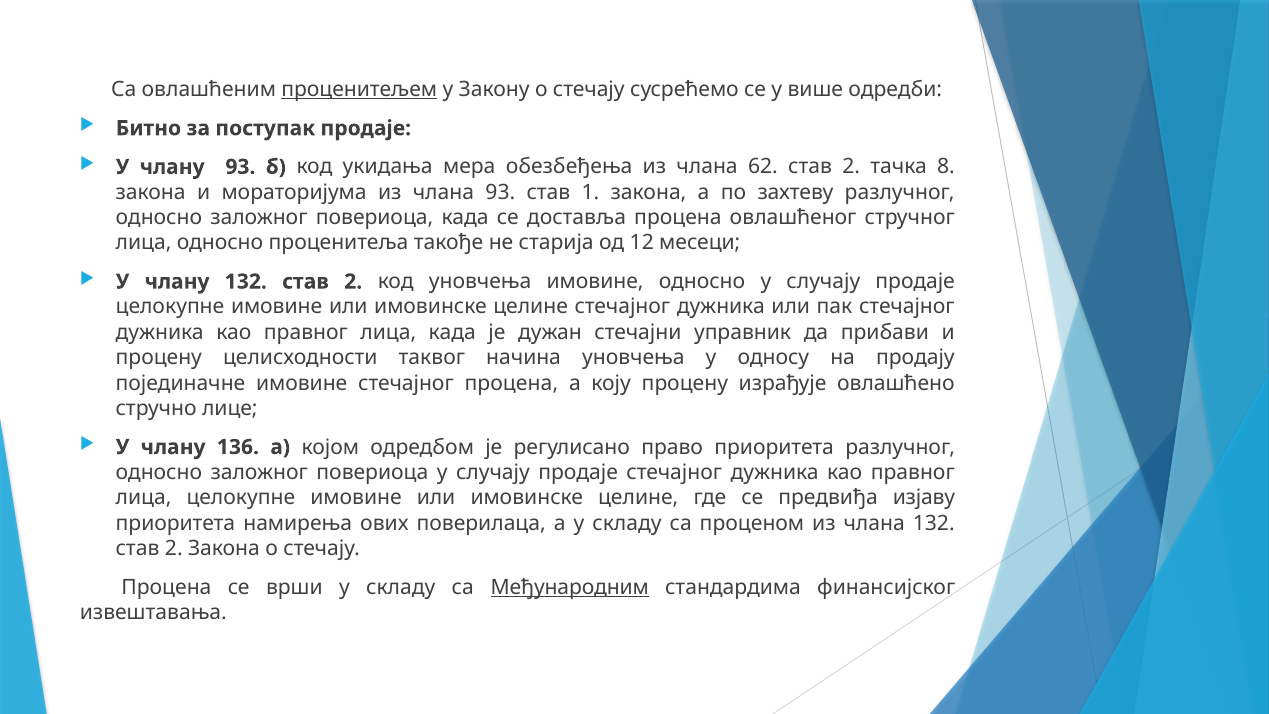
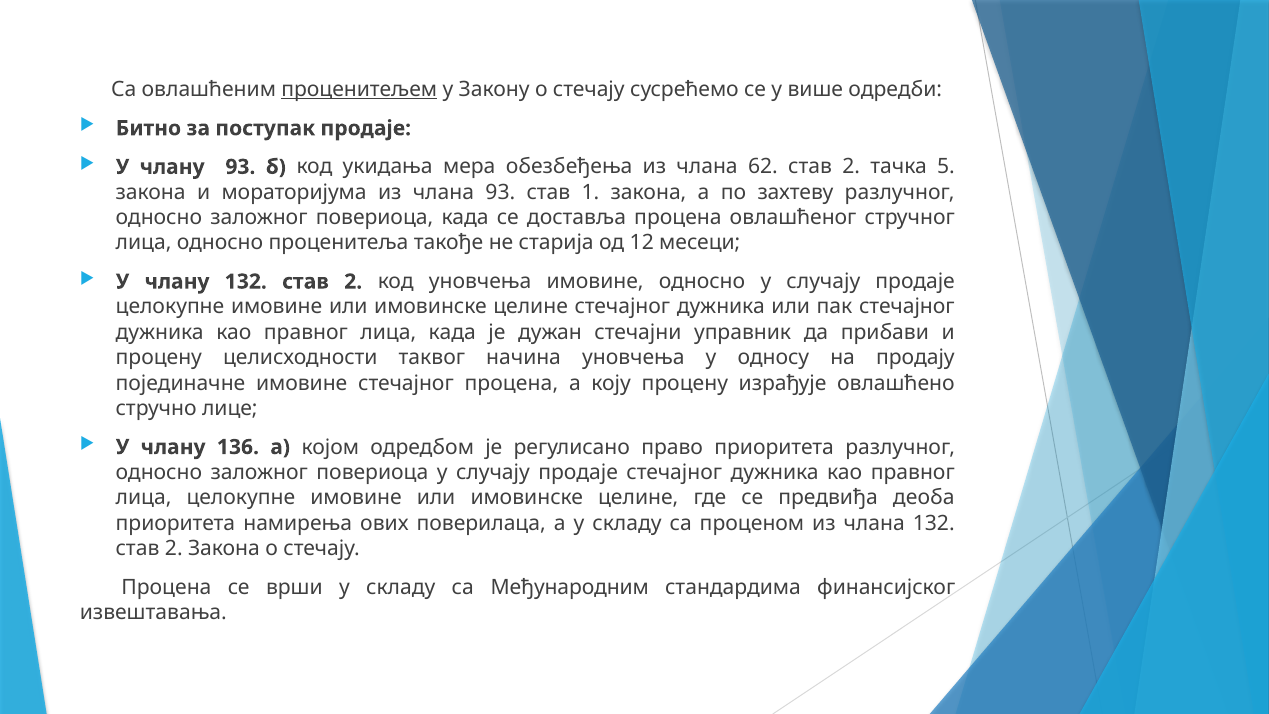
8: 8 -> 5
изјаву: изјаву -> деоба
Међународним underline: present -> none
